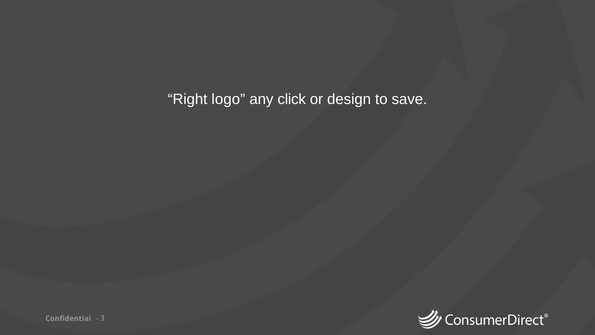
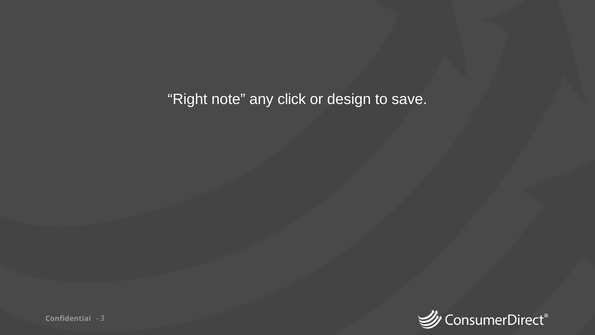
logo: logo -> note
